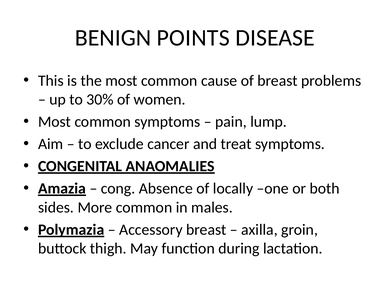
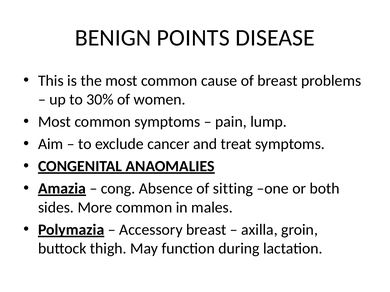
locally: locally -> sitting
